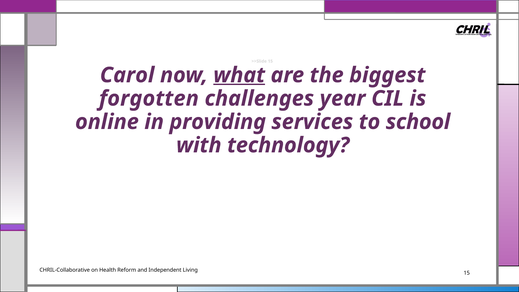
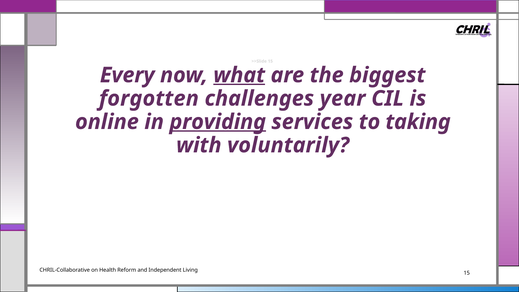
Carol: Carol -> Every
providing underline: none -> present
school: school -> taking
technology: technology -> voluntarily
